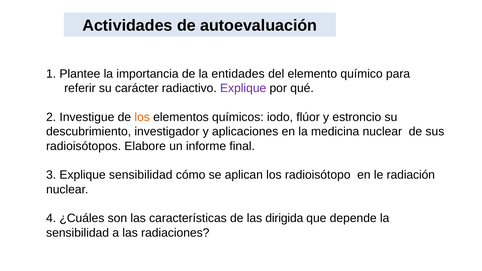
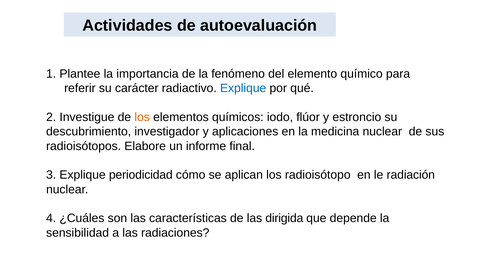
entidades: entidades -> fenómeno
Explique at (243, 88) colour: purple -> blue
Explique sensibilidad: sensibilidad -> periodicidad
